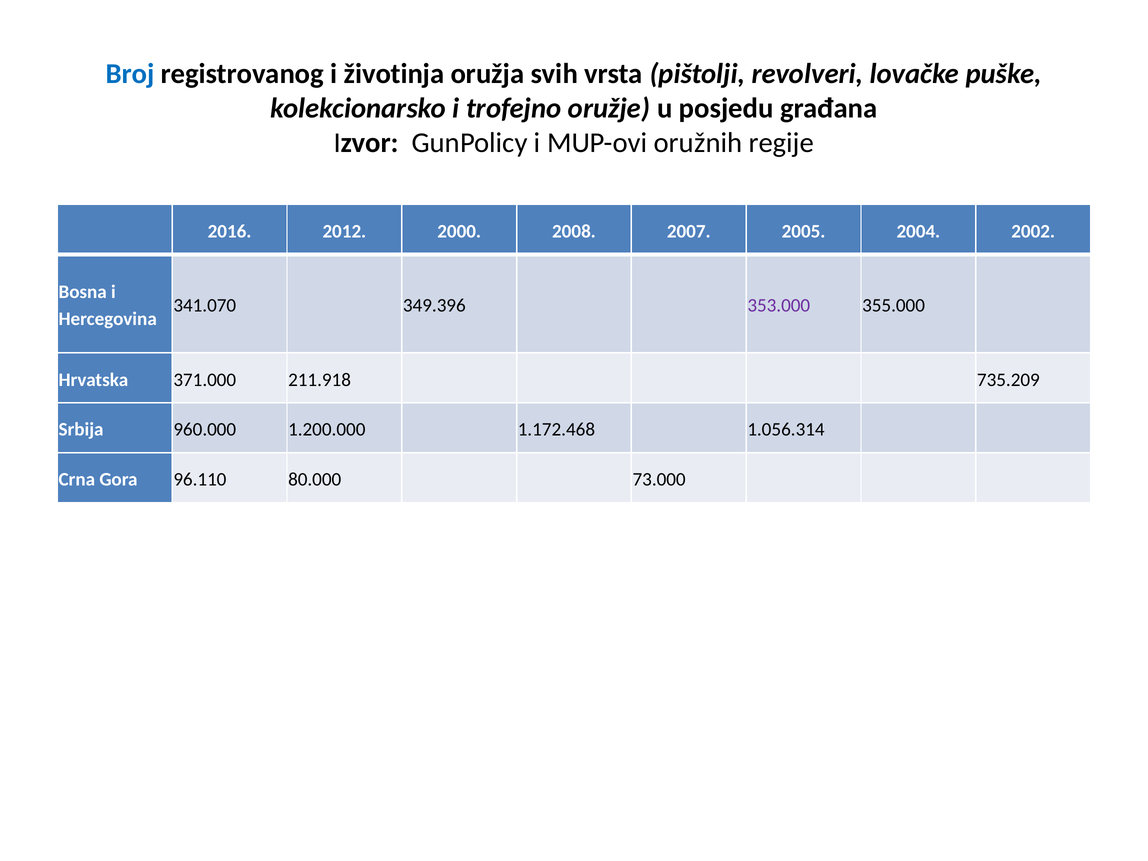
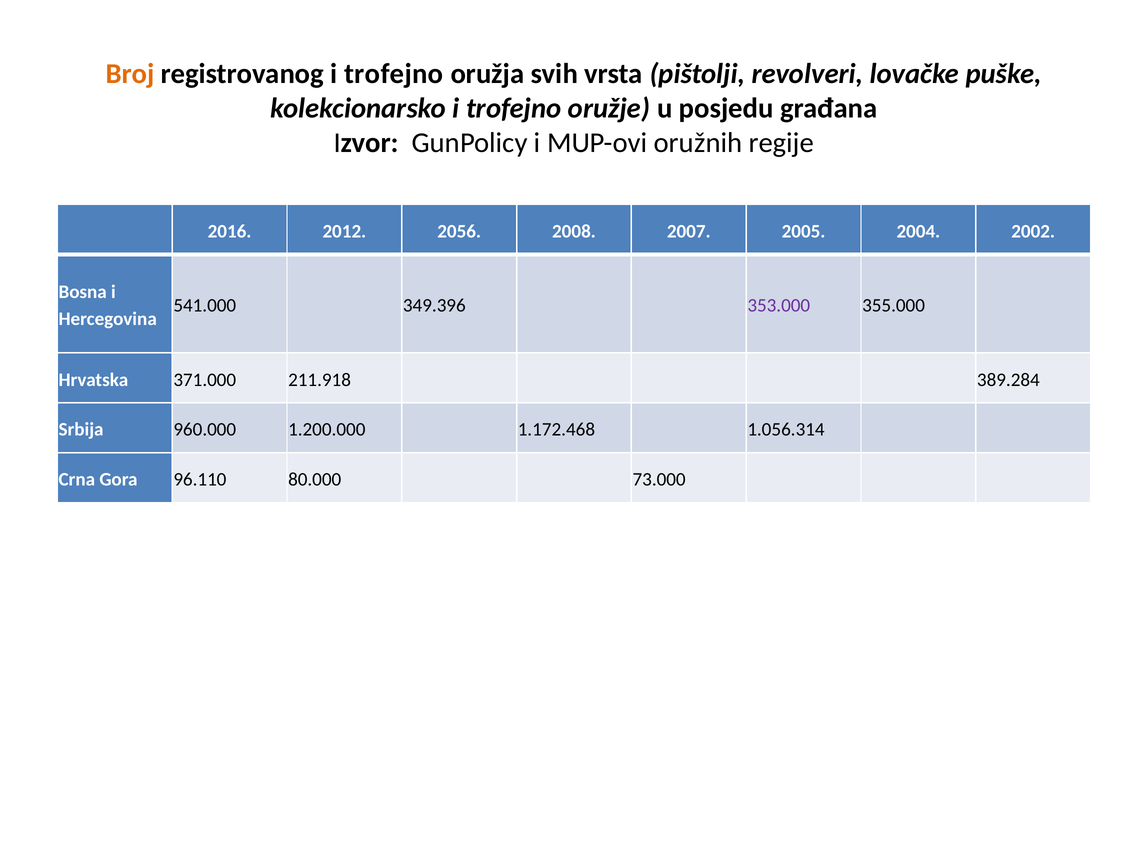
Broj colour: blue -> orange
registrovanog i životinja: životinja -> trofejno
2000: 2000 -> 2056
341.070: 341.070 -> 541.000
735.209: 735.209 -> 389.284
